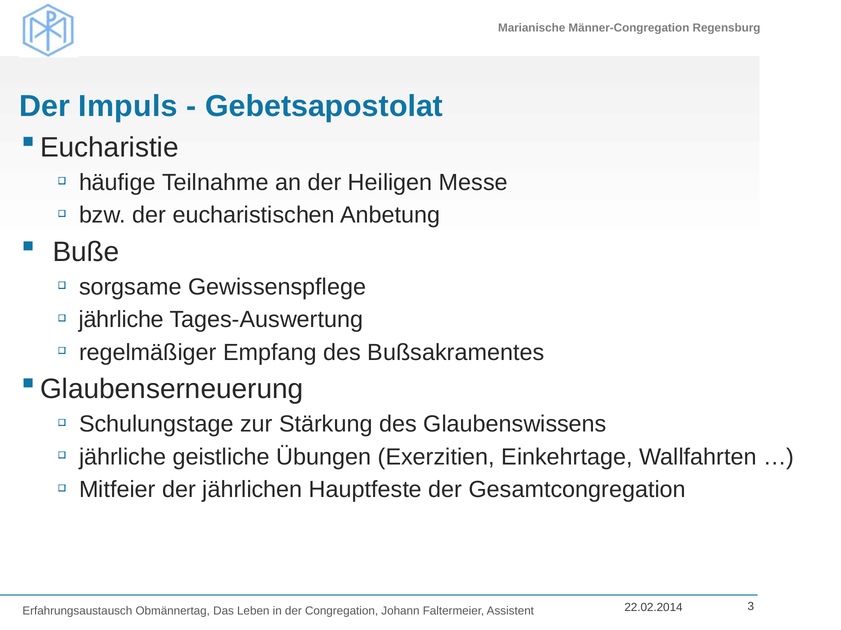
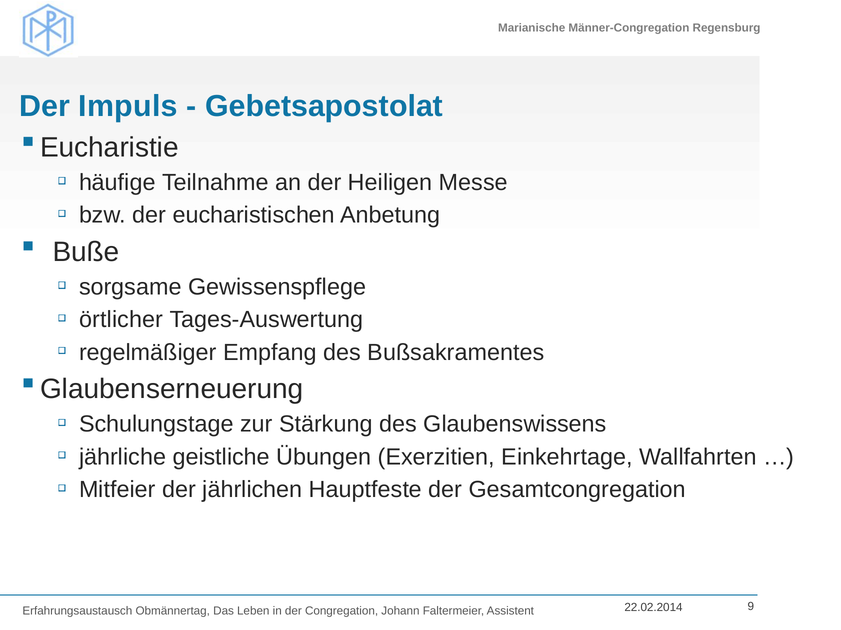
jährliche at (121, 320): jährliche -> örtlicher
3: 3 -> 9
